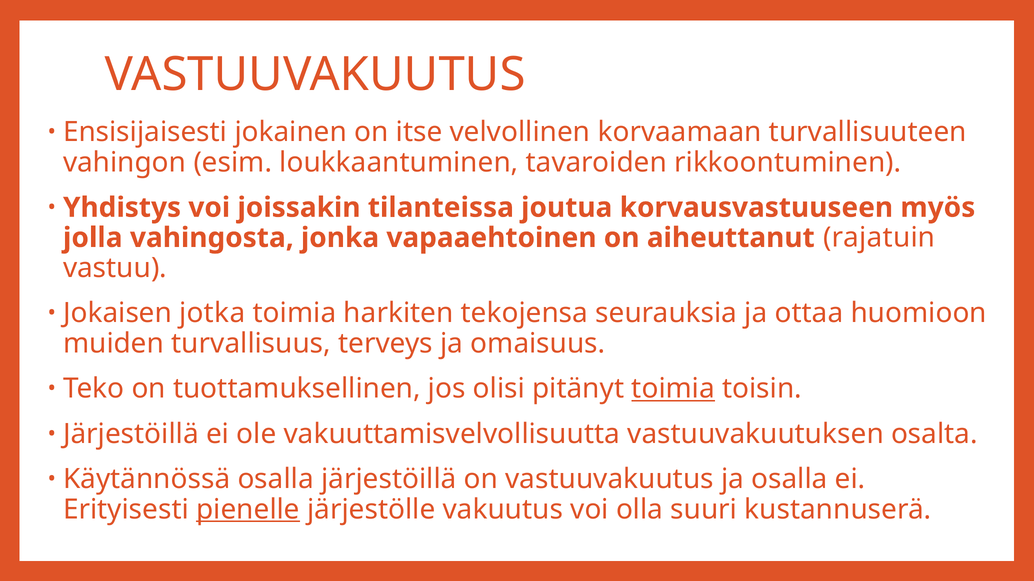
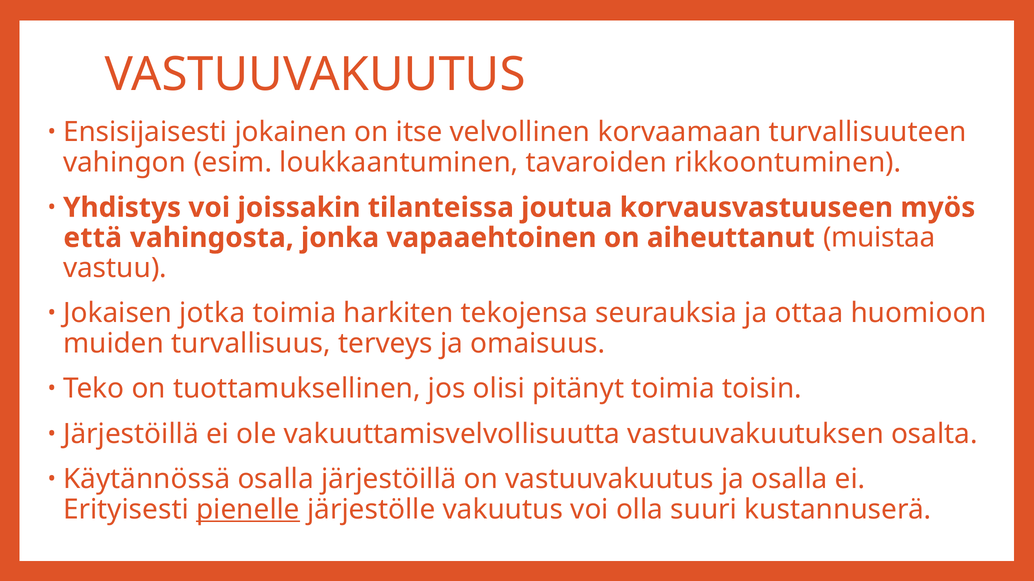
jolla: jolla -> että
rajatuin: rajatuin -> muistaa
toimia at (673, 389) underline: present -> none
